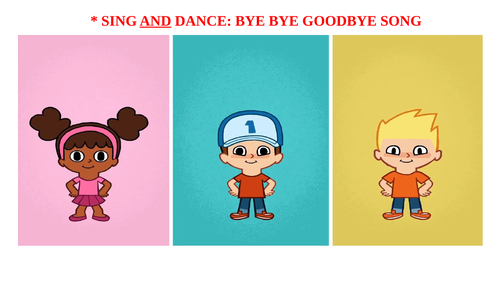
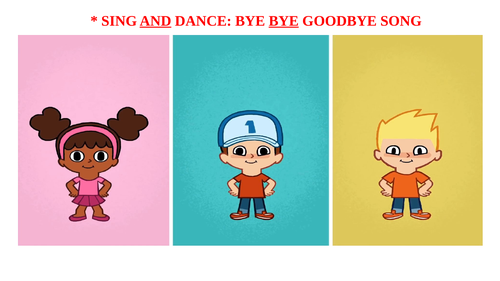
BYE at (284, 21) underline: none -> present
